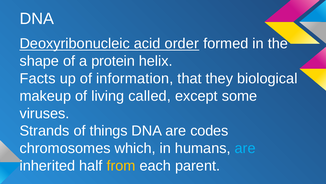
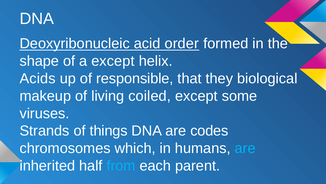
a protein: protein -> except
Facts: Facts -> Acids
information: information -> responsible
called: called -> coiled
from colour: yellow -> light blue
